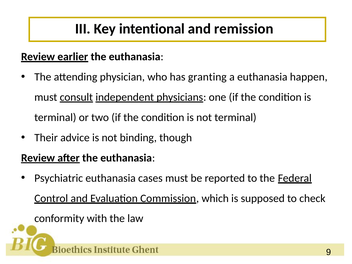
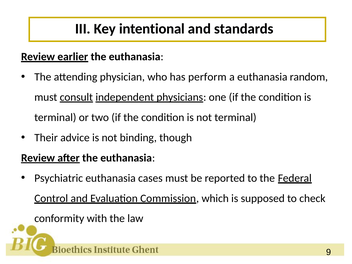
remission: remission -> standards
granting: granting -> perform
happen: happen -> random
